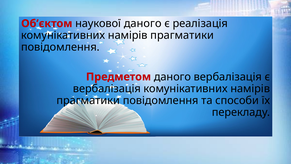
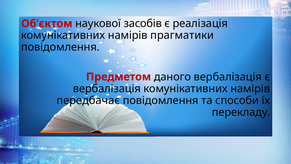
наукової даного: даного -> засобів
прагматики at (88, 100): прагматики -> передбачає
